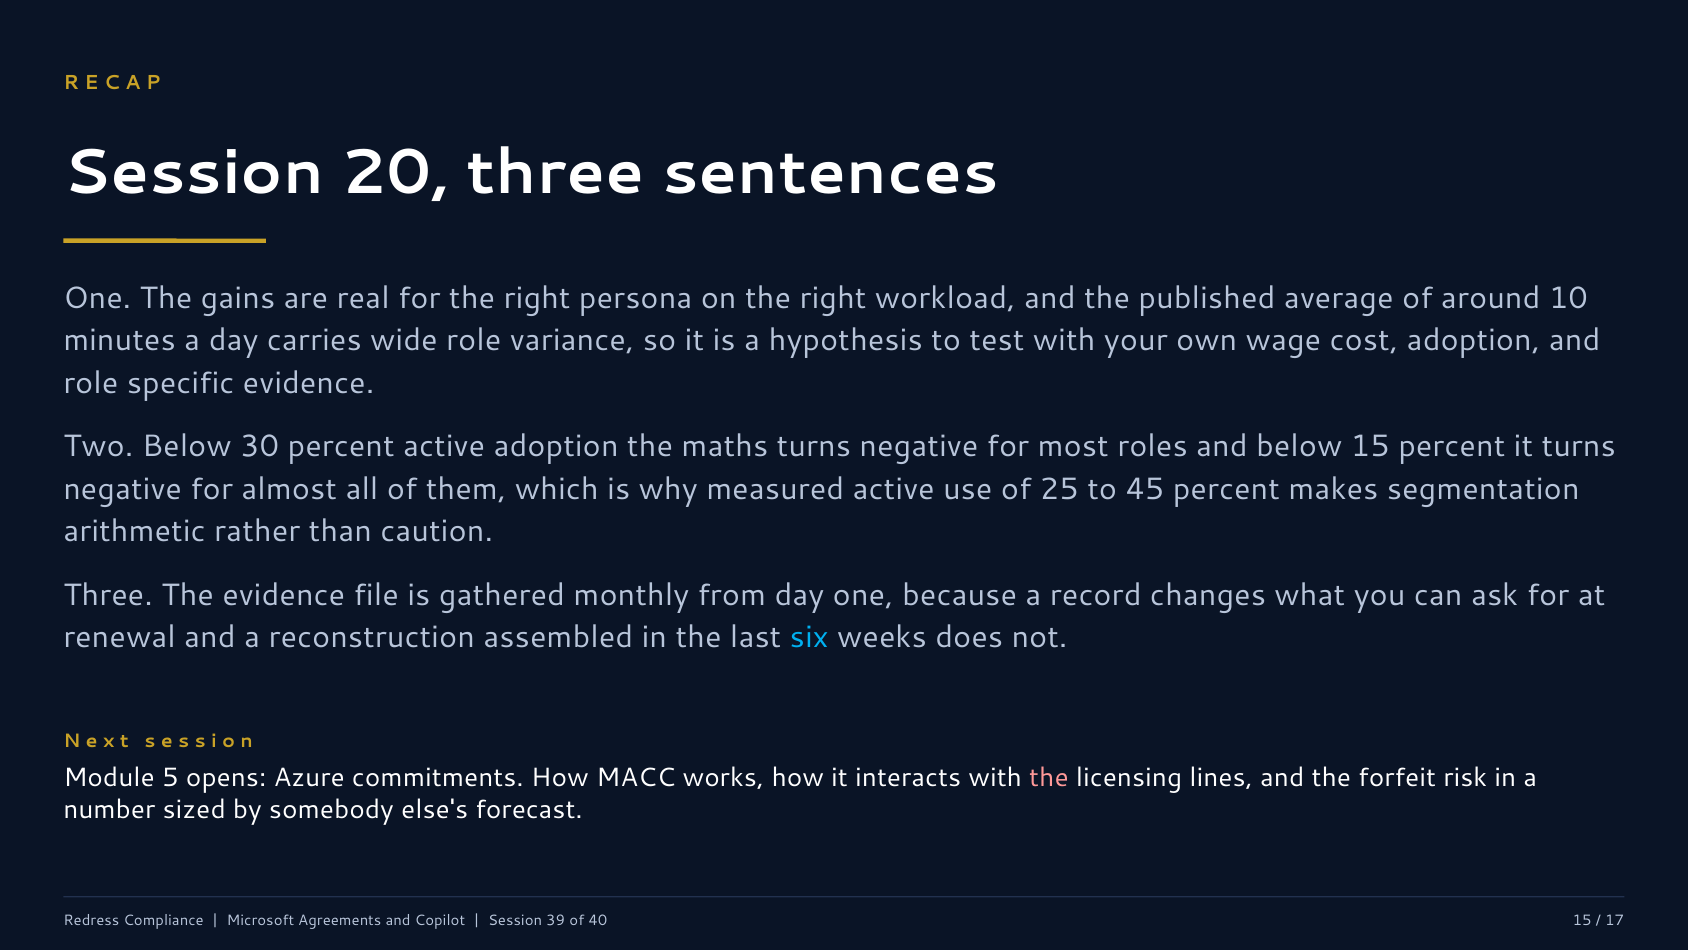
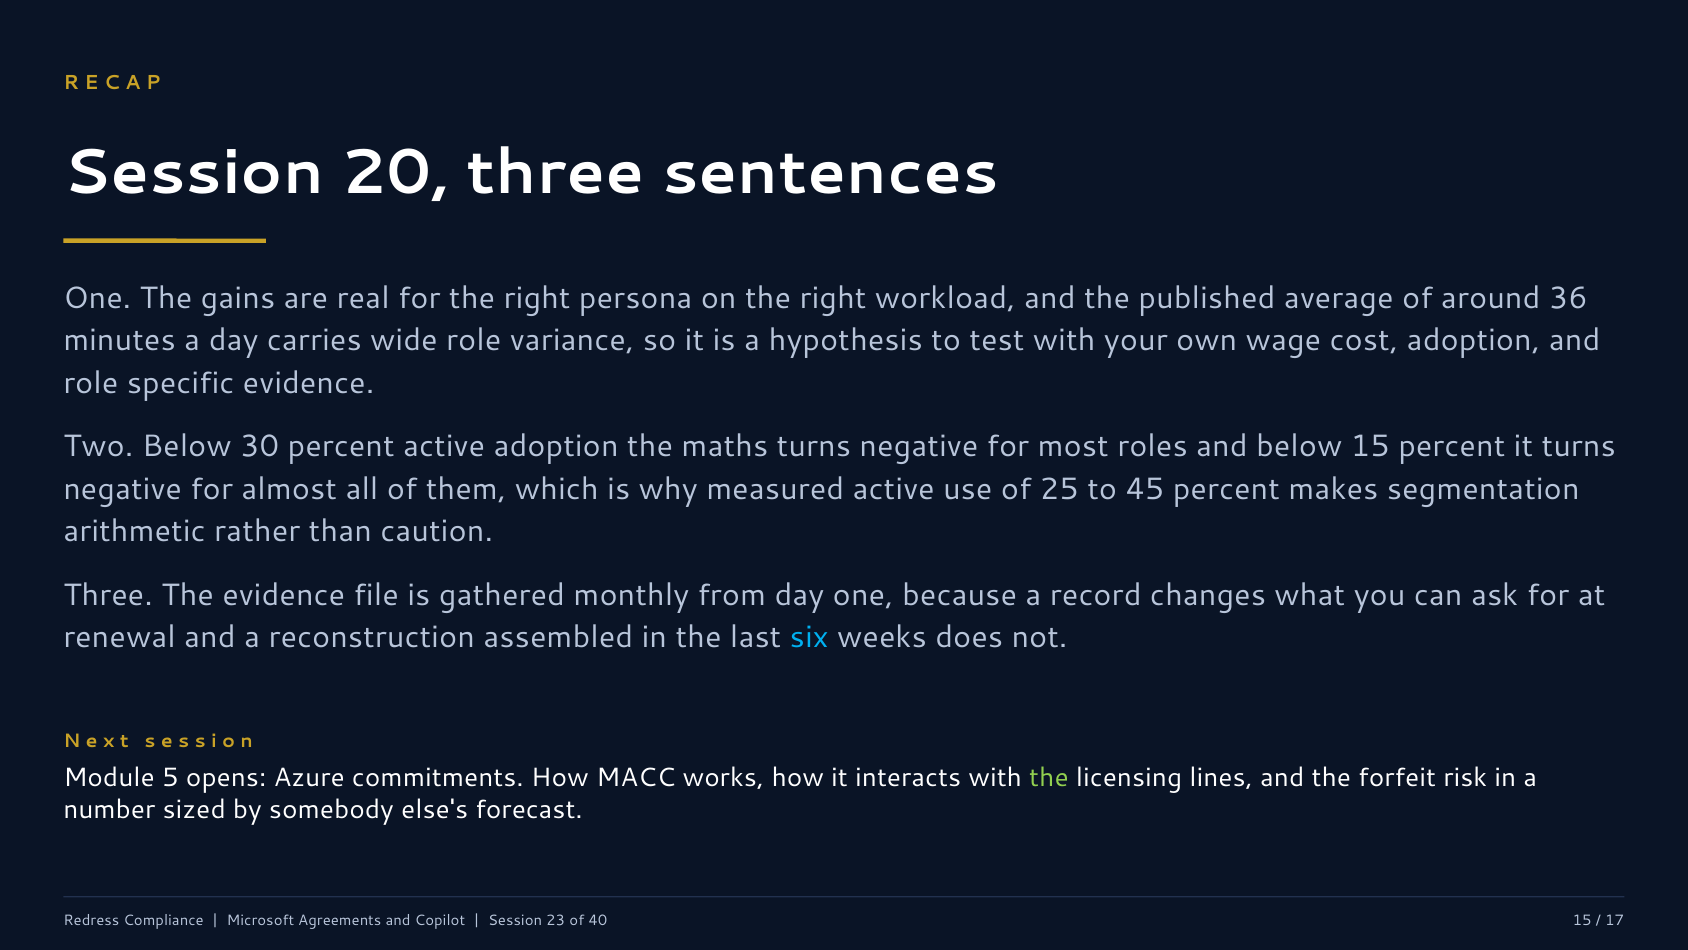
10: 10 -> 36
the at (1049, 778) colour: pink -> light green
39: 39 -> 23
